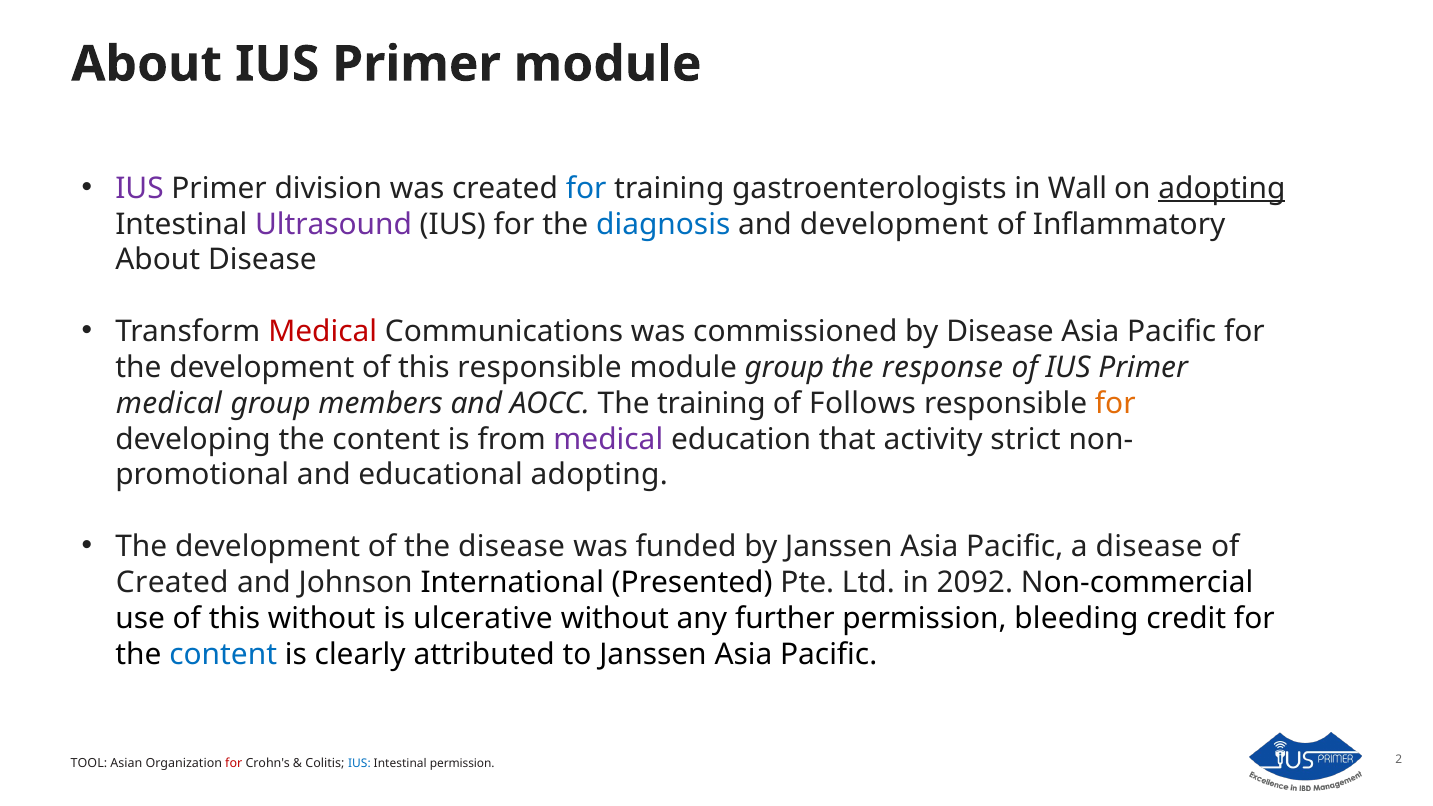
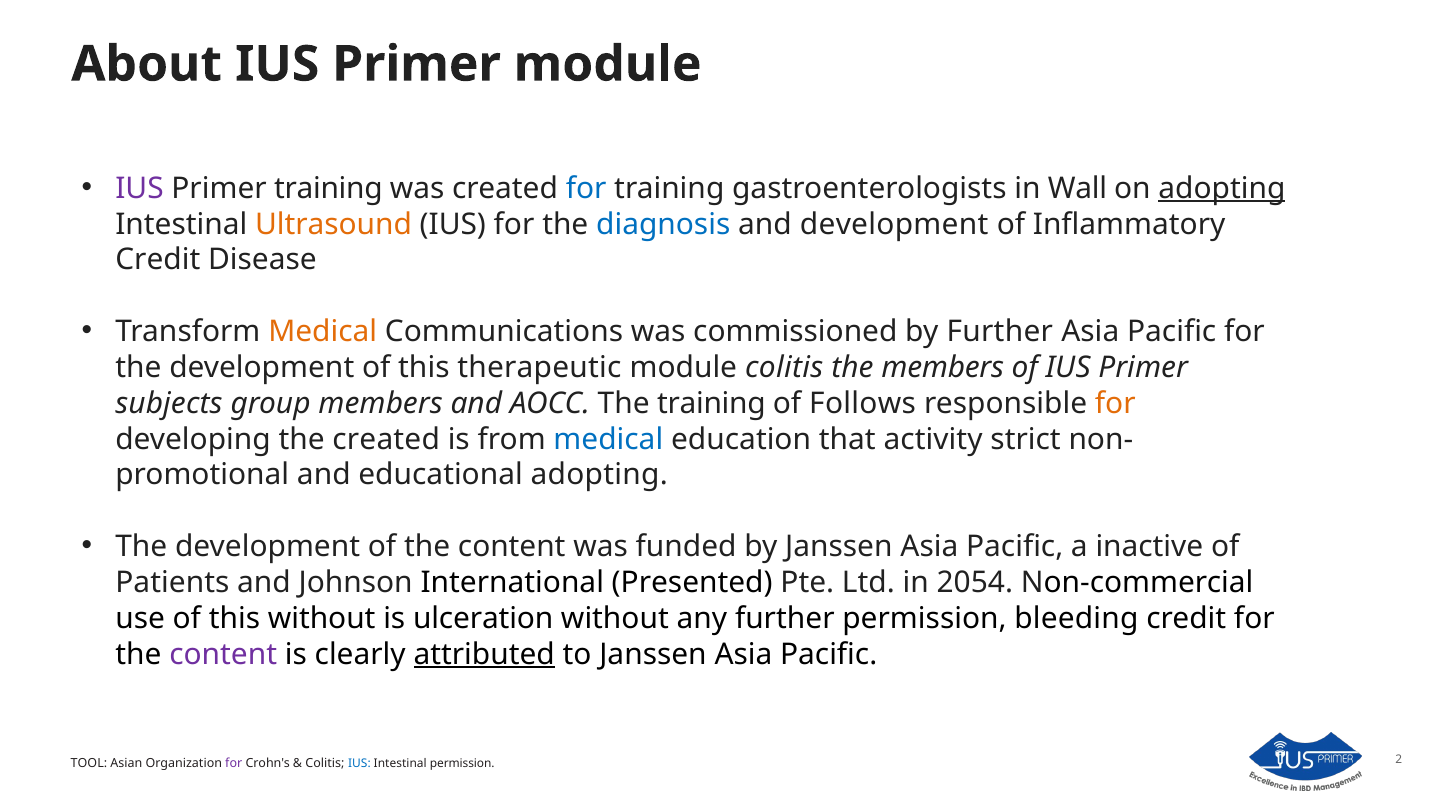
Primer division: division -> training
Ultrasound colour: purple -> orange
About at (158, 260): About -> Credit
Medical at (323, 332) colour: red -> orange
by Disease: Disease -> Further
this responsible: responsible -> therapeutic
module group: group -> colitis
the response: response -> members
medical at (169, 403): medical -> subjects
developing the content: content -> created
medical at (608, 439) colour: purple -> blue
of the disease: disease -> content
a disease: disease -> inactive
Created at (172, 583): Created -> Patients
2092: 2092 -> 2054
ulcerative: ulcerative -> ulceration
content at (223, 654) colour: blue -> purple
attributed underline: none -> present
for at (234, 764) colour: red -> purple
